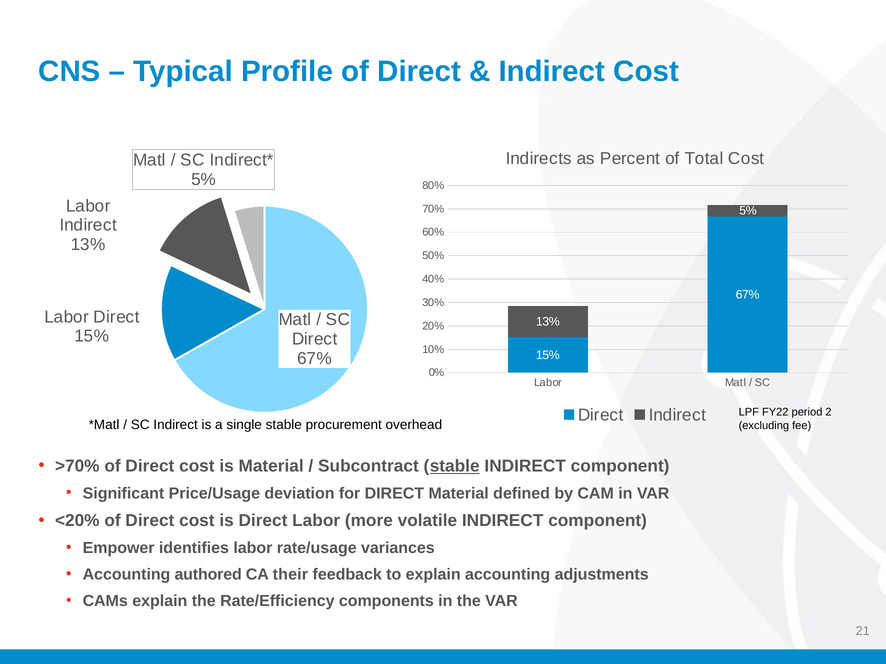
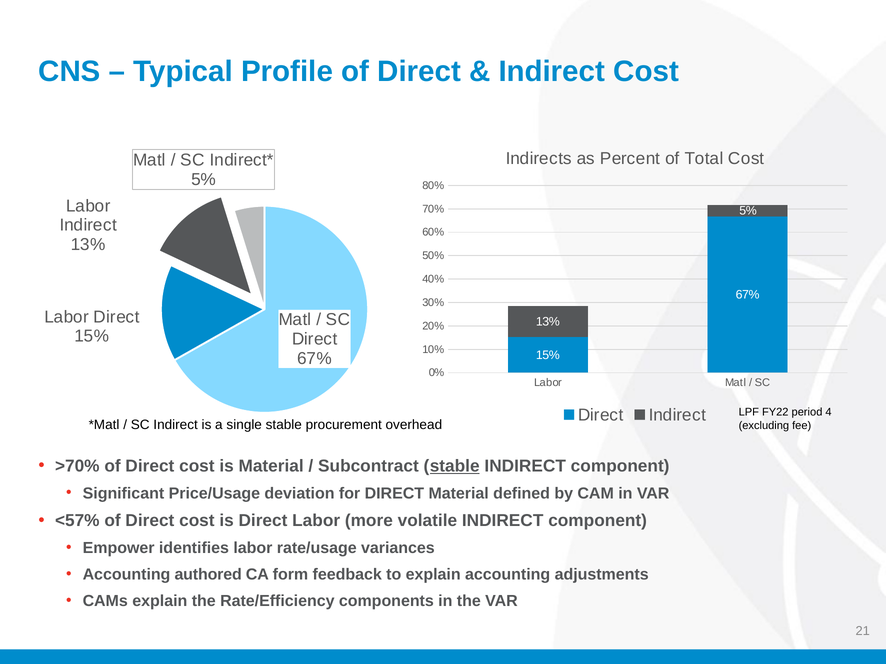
2: 2 -> 4
<20%: <20% -> <57%
their: their -> form
